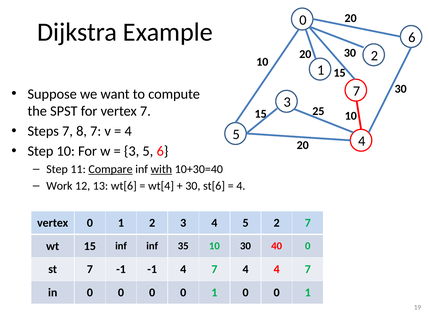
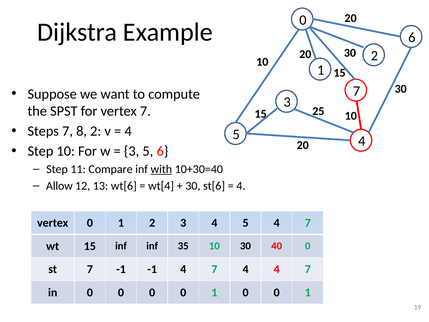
8 7: 7 -> 2
Compare underline: present -> none
Work: Work -> Allow
5 2: 2 -> 4
